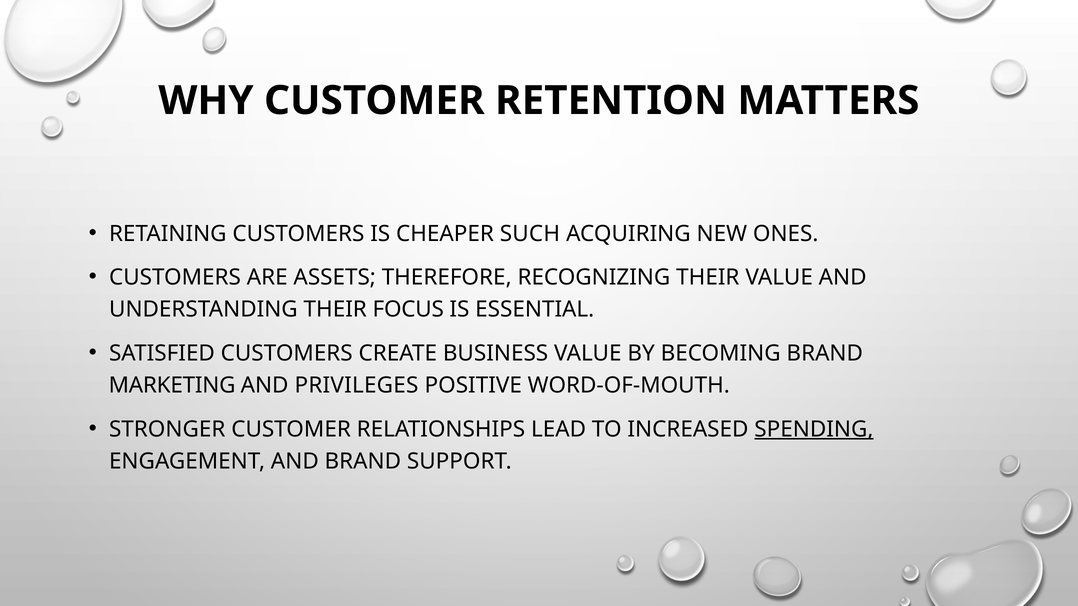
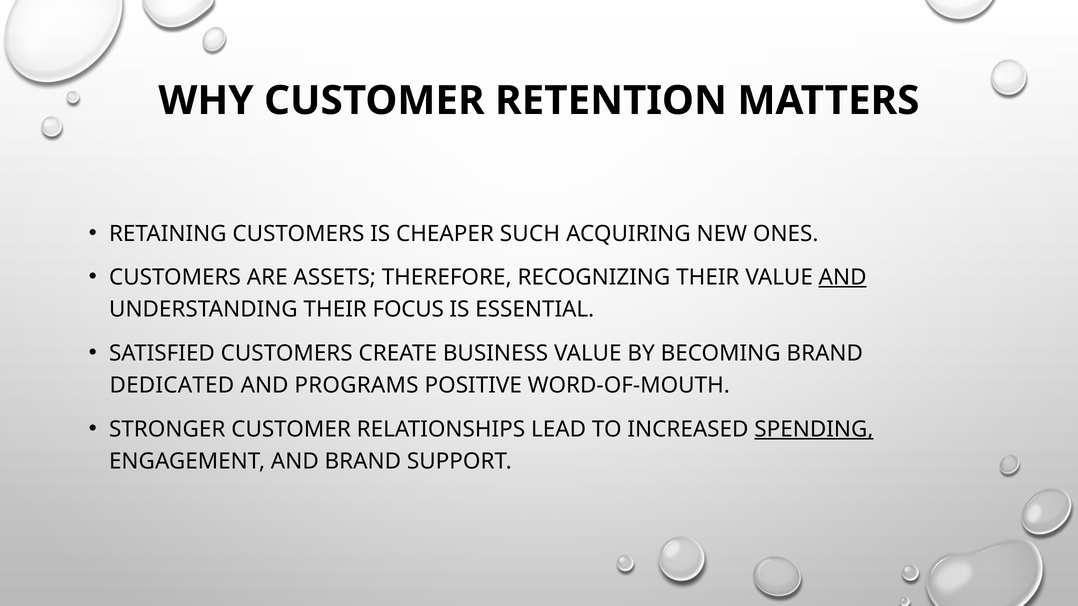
AND at (843, 277) underline: none -> present
MARKETING: MARKETING -> DEDICATED
PRIVILEGES: PRIVILEGES -> PROGRAMS
